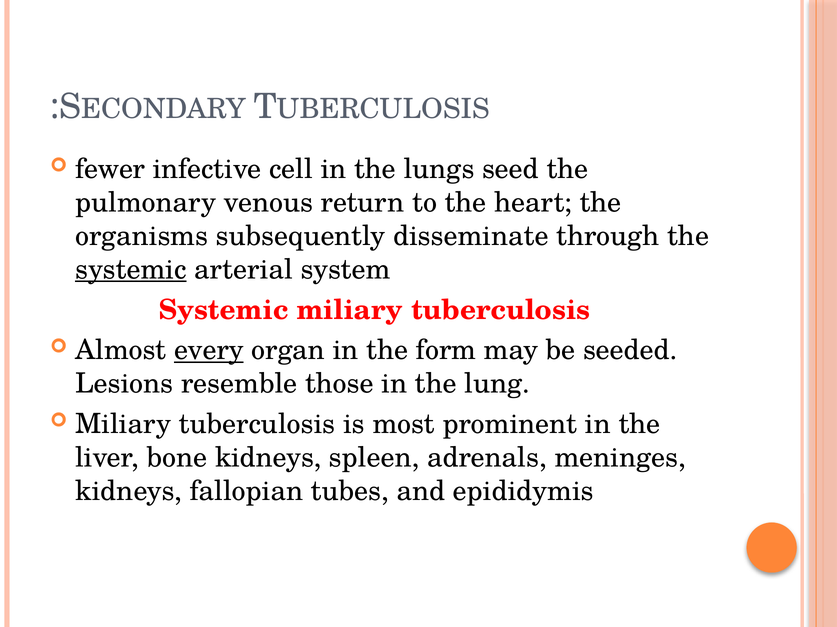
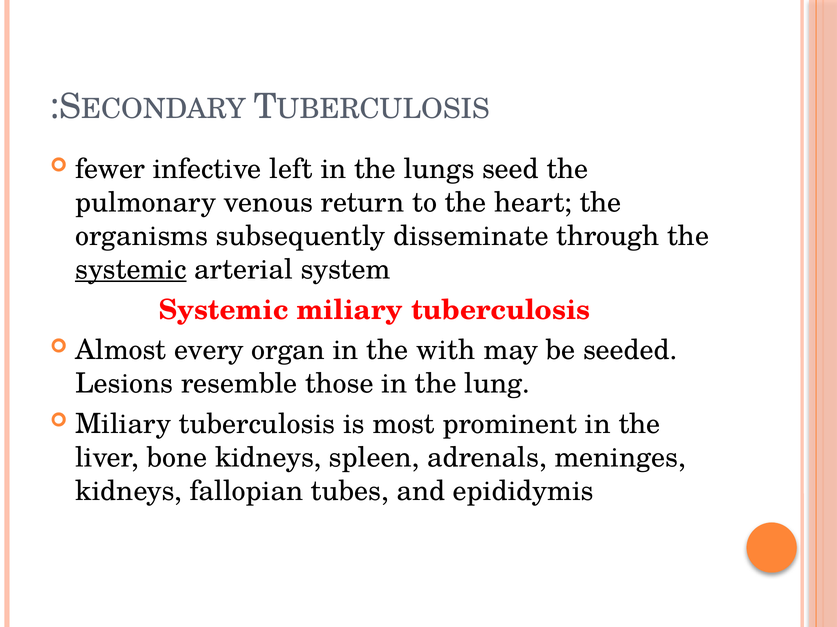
cell: cell -> left
every underline: present -> none
form: form -> with
